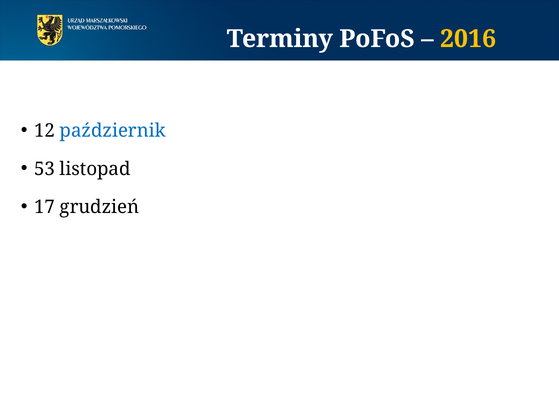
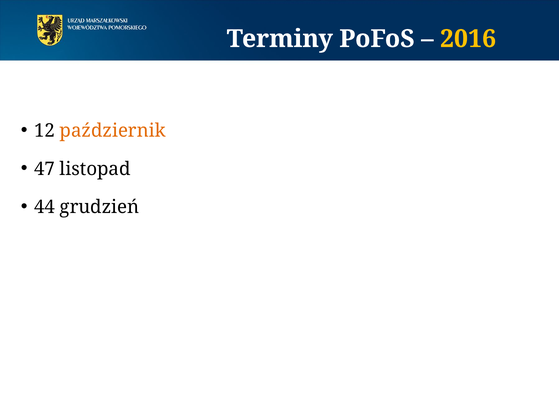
październik colour: blue -> orange
53: 53 -> 47
17: 17 -> 44
